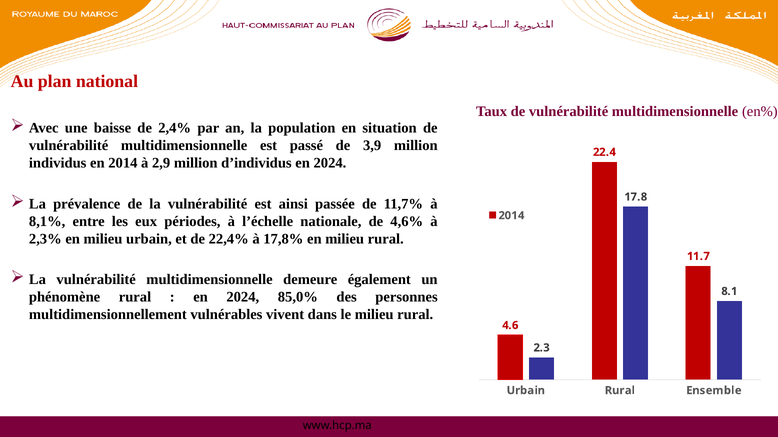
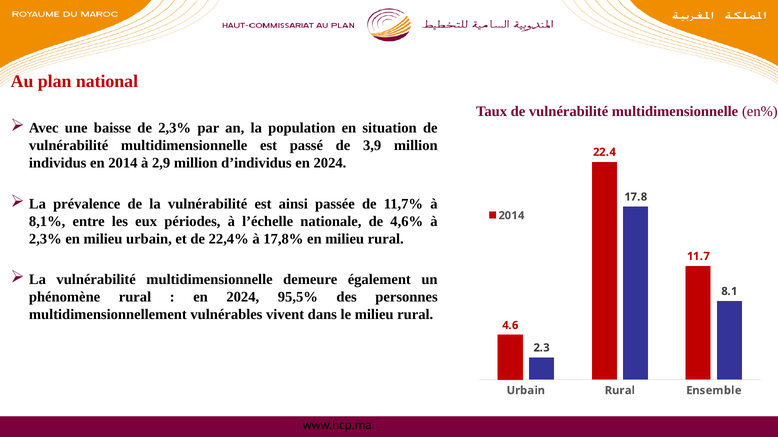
de 2,4%: 2,4% -> 2,3%
85,0%: 85,0% -> 95,5%
